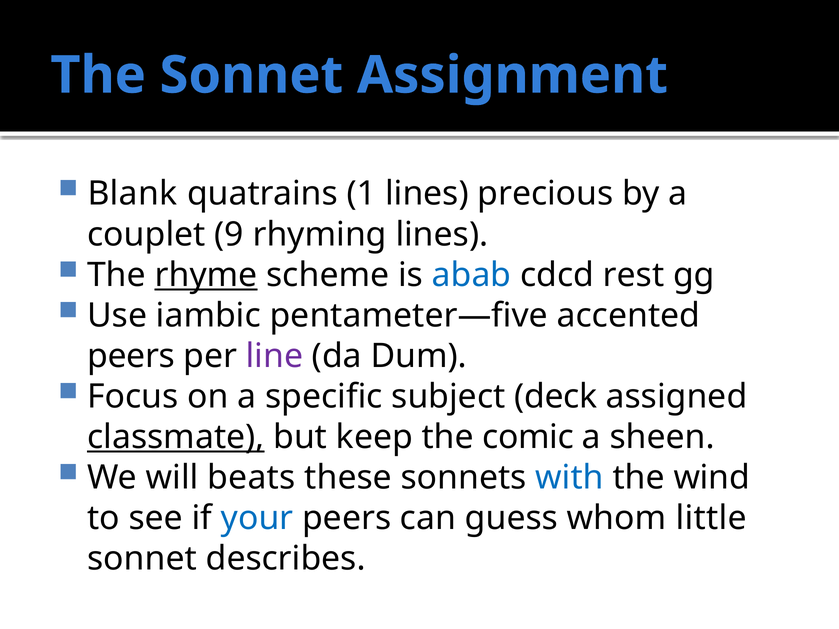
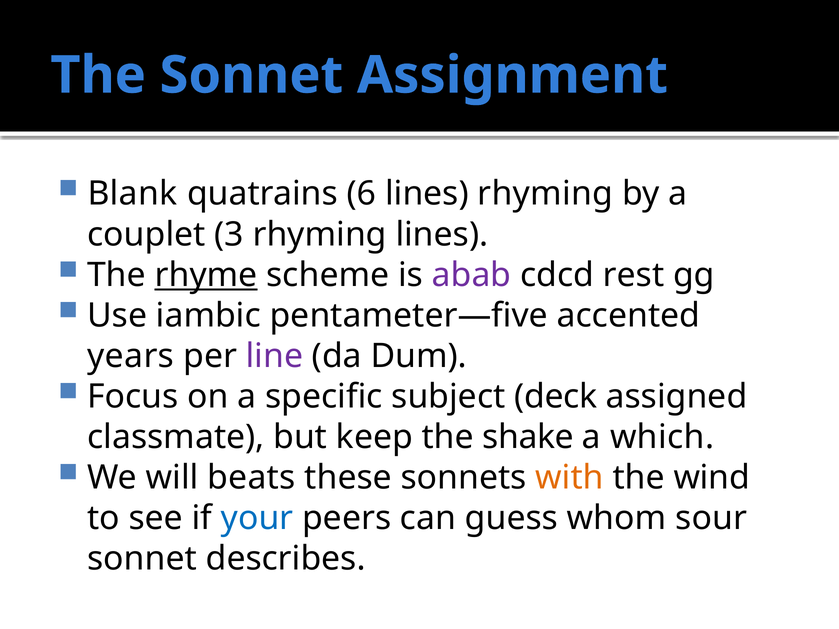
1: 1 -> 6
lines precious: precious -> rhyming
9: 9 -> 3
abab colour: blue -> purple
peers at (131, 356): peers -> years
classmate underline: present -> none
comic: comic -> shake
sheen: sheen -> which
with colour: blue -> orange
little: little -> sour
